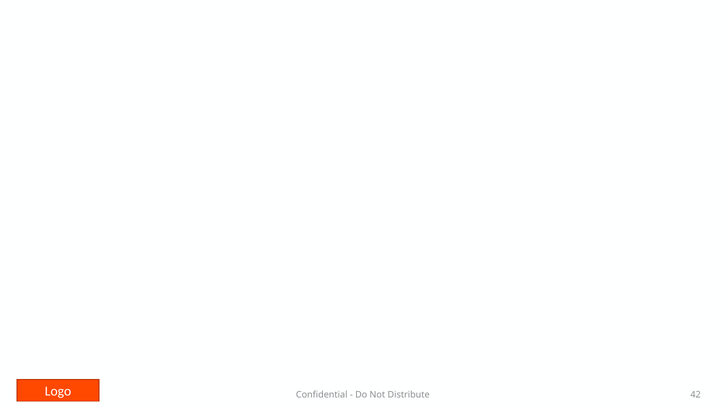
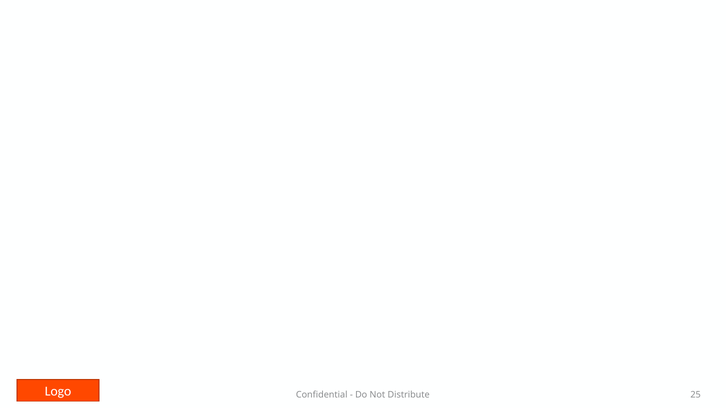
42: 42 -> 25
